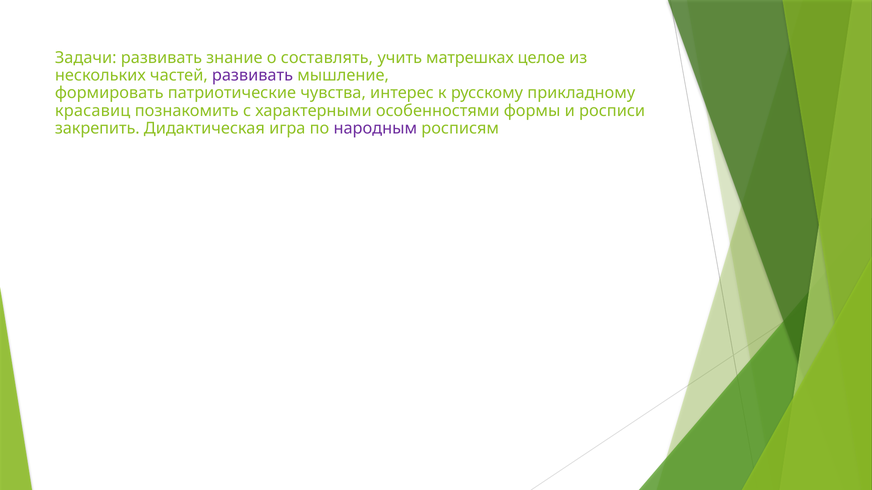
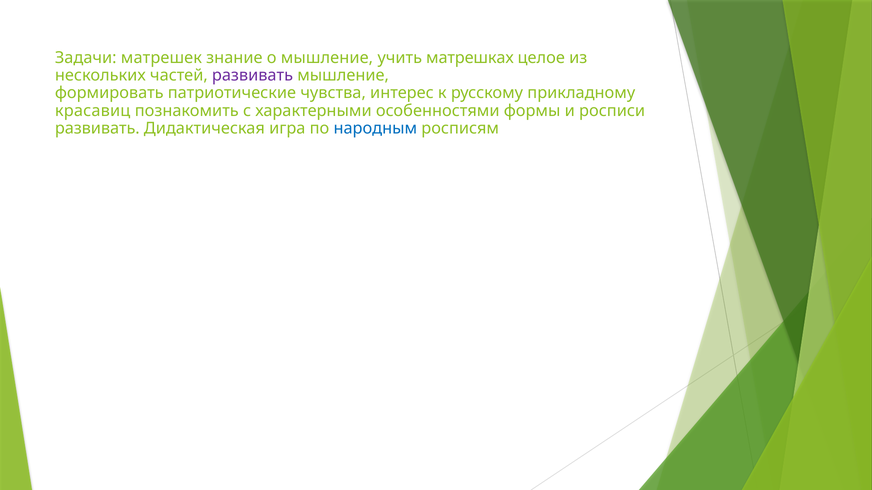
Задачи развивать: развивать -> матрешек
о составлять: составлять -> мышление
закрепить at (97, 128): закрепить -> развивать
народным colour: purple -> blue
